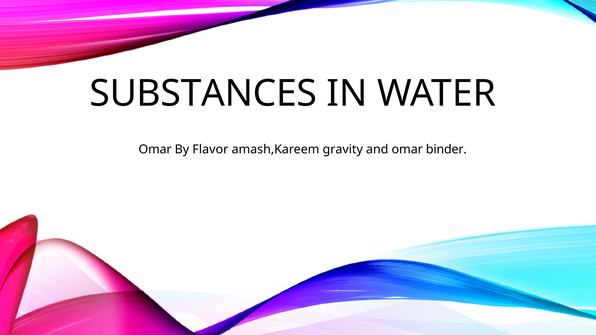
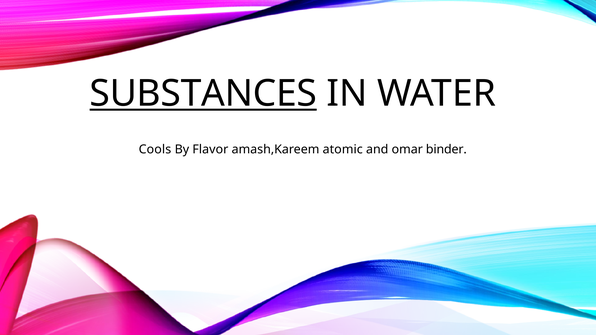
SUBSTANCES underline: none -> present
Omar at (155, 149): Omar -> Cools
gravity: gravity -> atomic
